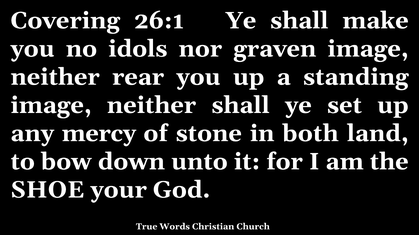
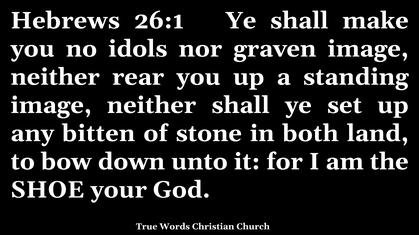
Covering: Covering -> Hebrews
mercy: mercy -> bitten
